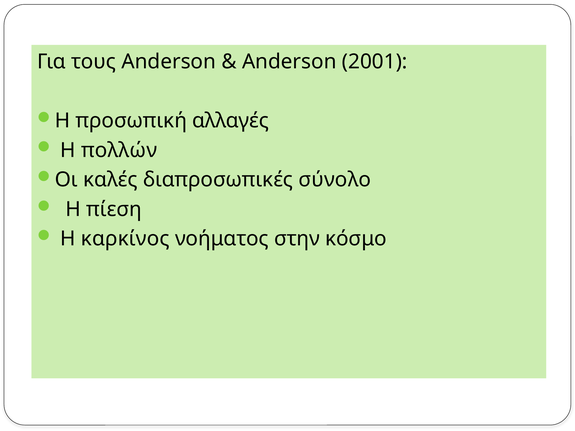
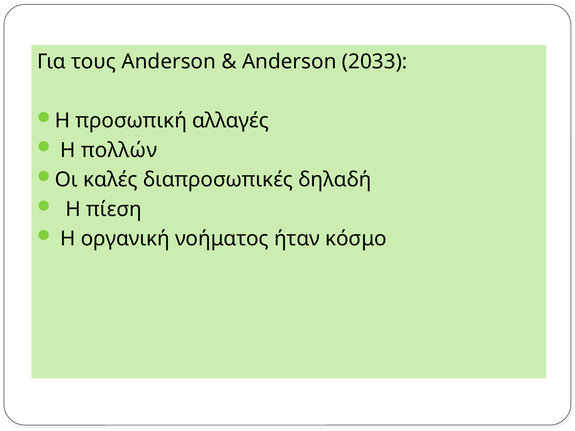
2001: 2001 -> 2033
σύνολο: σύνολο -> δηλαδή
καρκίνος: καρκίνος -> οργανική
στην: στην -> ήταν
